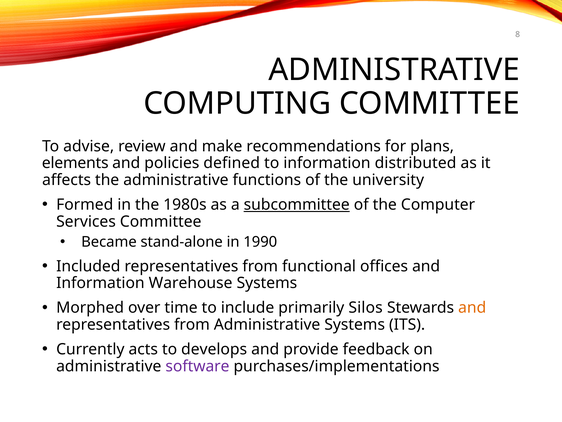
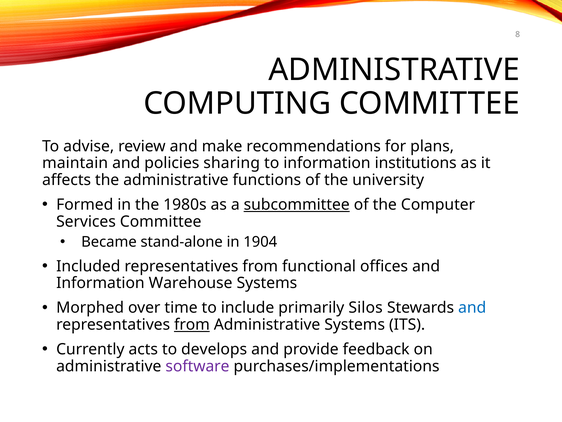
elements: elements -> maintain
defined: defined -> sharing
distributed: distributed -> institutions
1990: 1990 -> 1904
and at (472, 307) colour: orange -> blue
from at (192, 324) underline: none -> present
